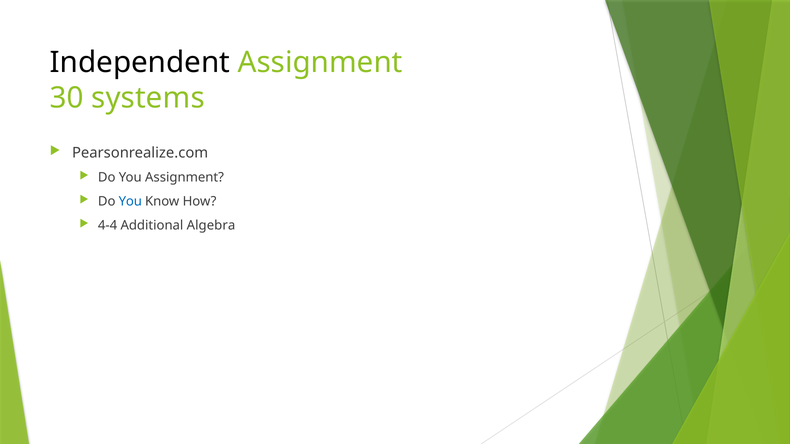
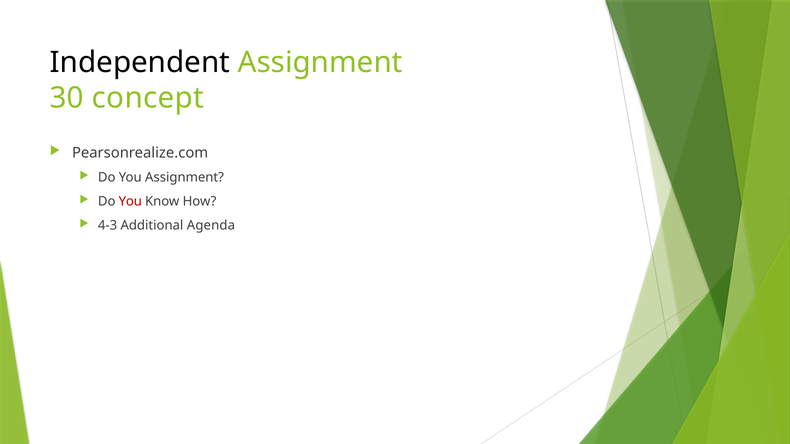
systems: systems -> concept
You at (130, 202) colour: blue -> red
4-4: 4-4 -> 4-3
Algebra: Algebra -> Agenda
